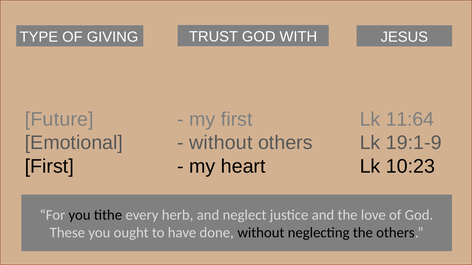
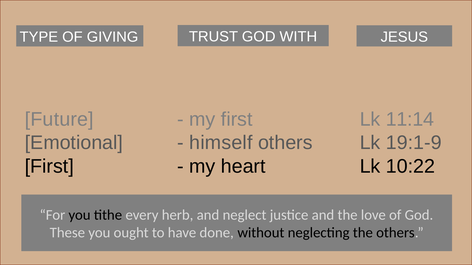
11:64: 11:64 -> 11:14
without at (221, 143): without -> himself
10:23: 10:23 -> 10:22
